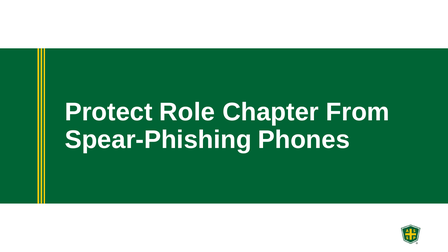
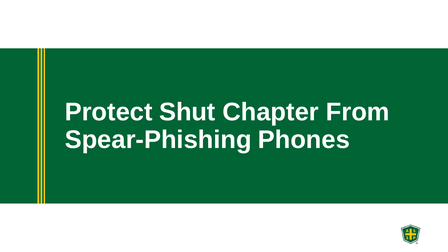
Role: Role -> Shut
